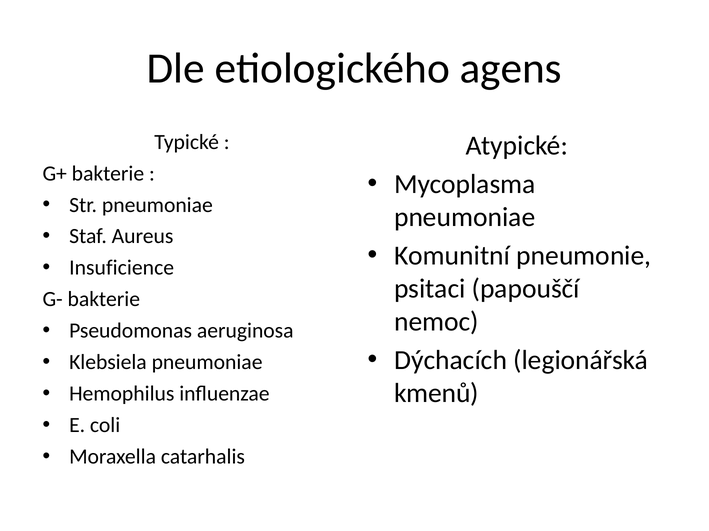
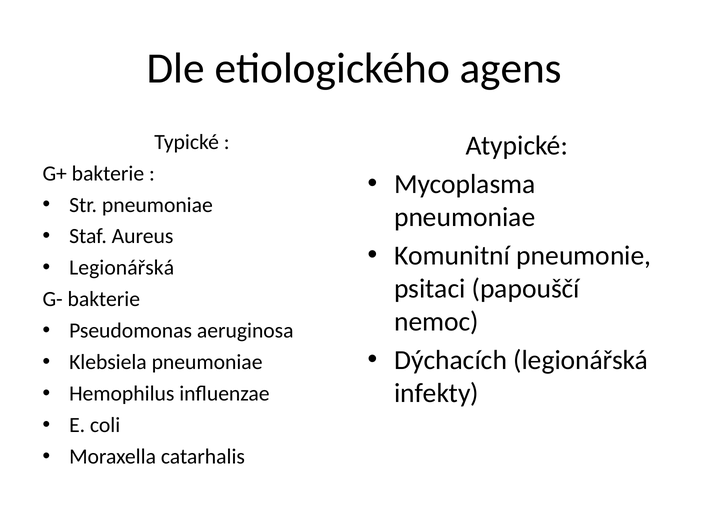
Insuficience at (122, 268): Insuficience -> Legionářská
kmenů: kmenů -> infekty
